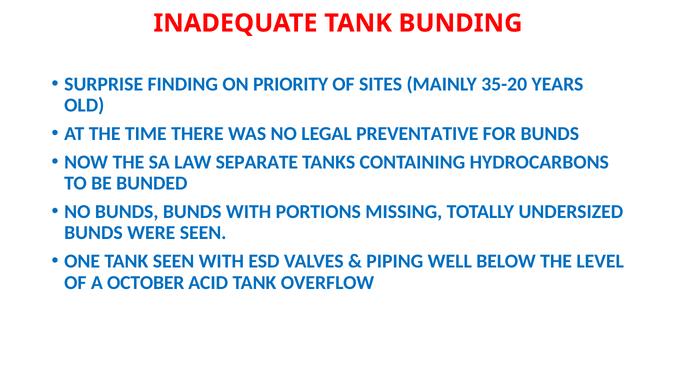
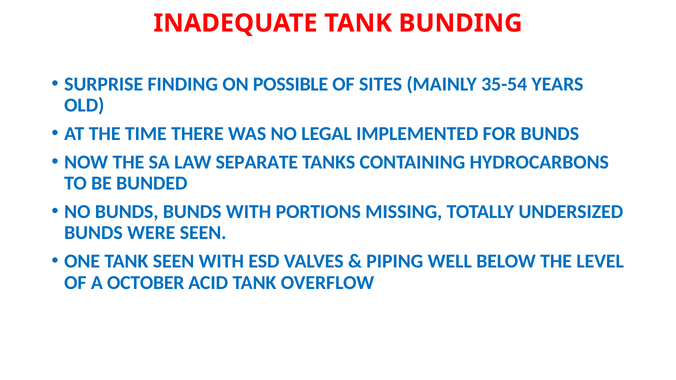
PRIORITY: PRIORITY -> POSSIBLE
35-20: 35-20 -> 35-54
PREVENTATIVE: PREVENTATIVE -> IMPLEMENTED
